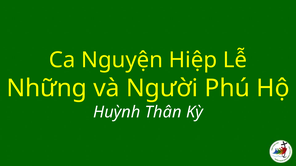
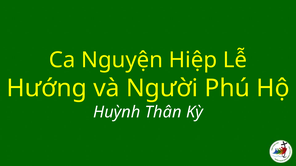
Những: Những -> Hướng
